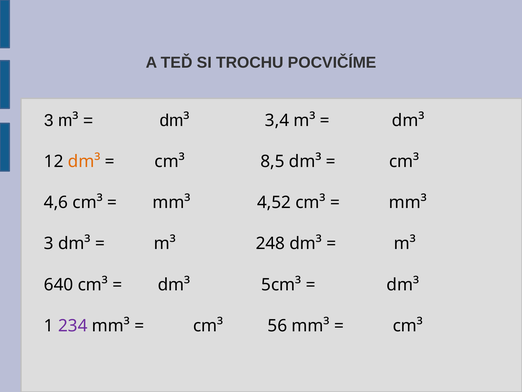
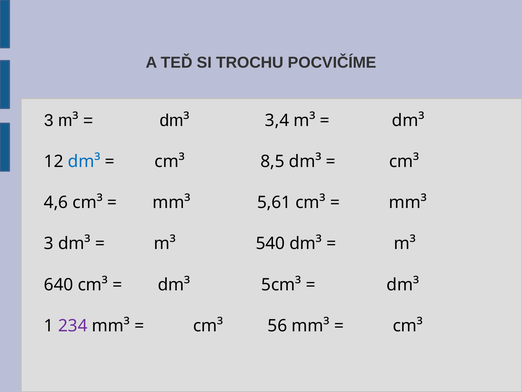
dm³ at (84, 161) colour: orange -> blue
4,52: 4,52 -> 5,61
248: 248 -> 540
